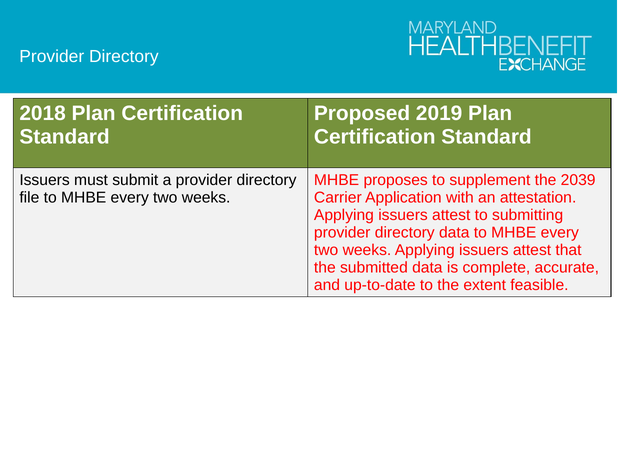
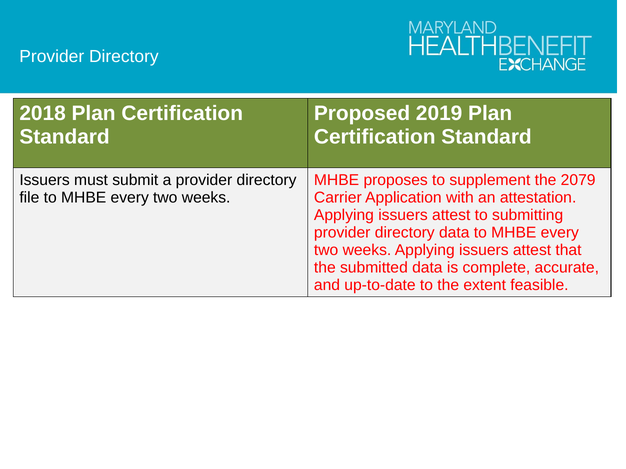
2039: 2039 -> 2079
